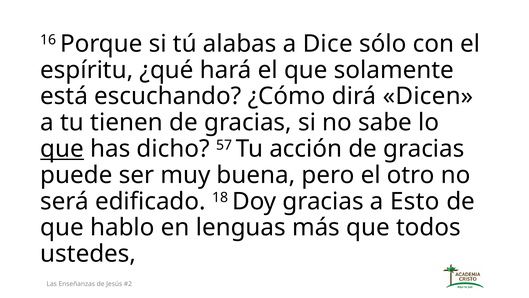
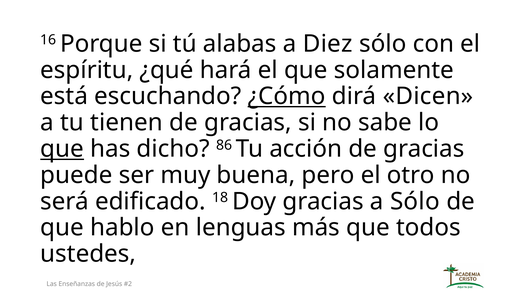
Dice: Dice -> Diez
¿Cómo underline: none -> present
57: 57 -> 86
a Esto: Esto -> Sólo
